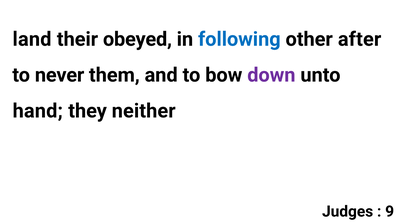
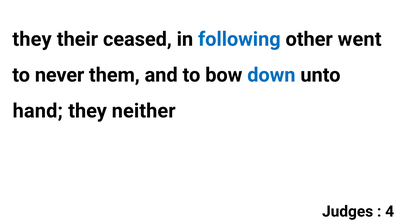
land at (32, 39): land -> they
obeyed: obeyed -> ceased
after: after -> went
down colour: purple -> blue
9: 9 -> 4
